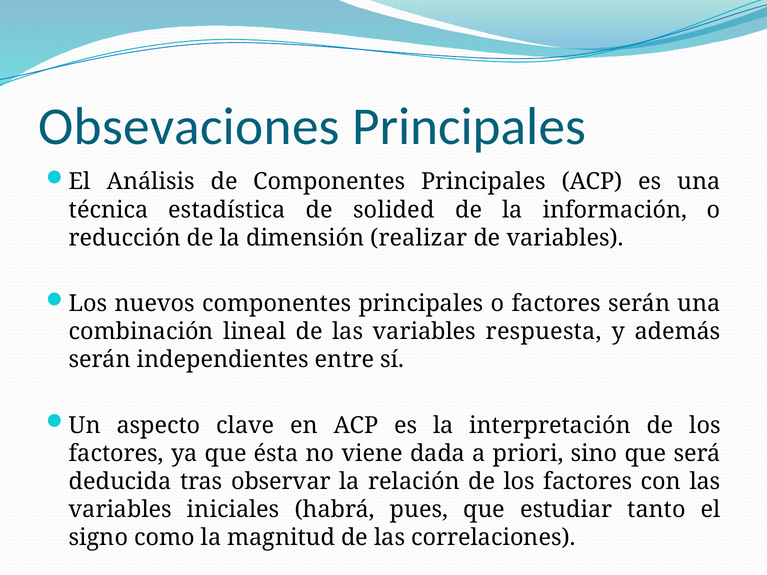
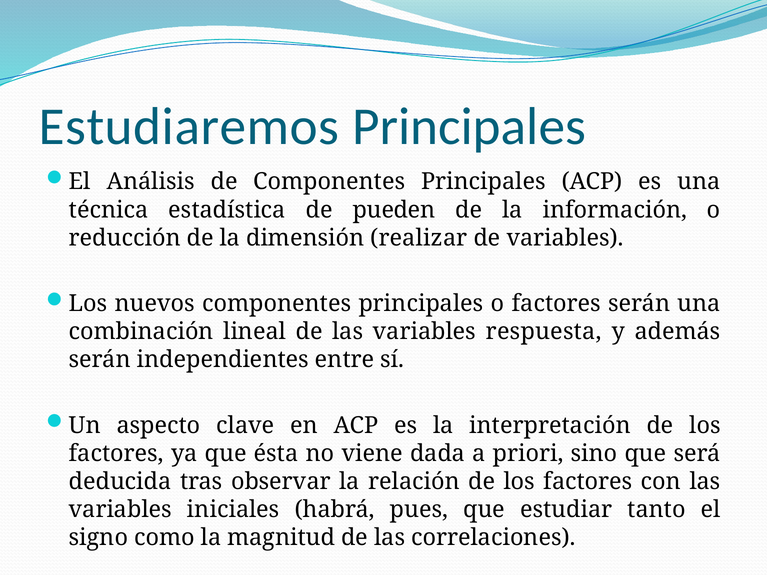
Obsevaciones: Obsevaciones -> Estudiaremos
solided: solided -> pueden
